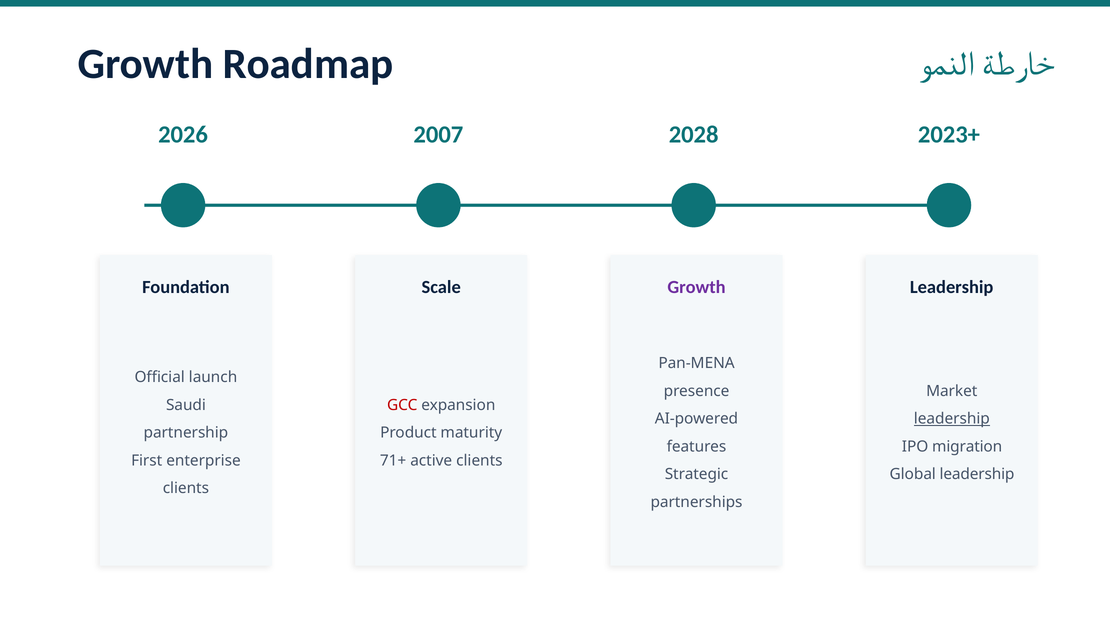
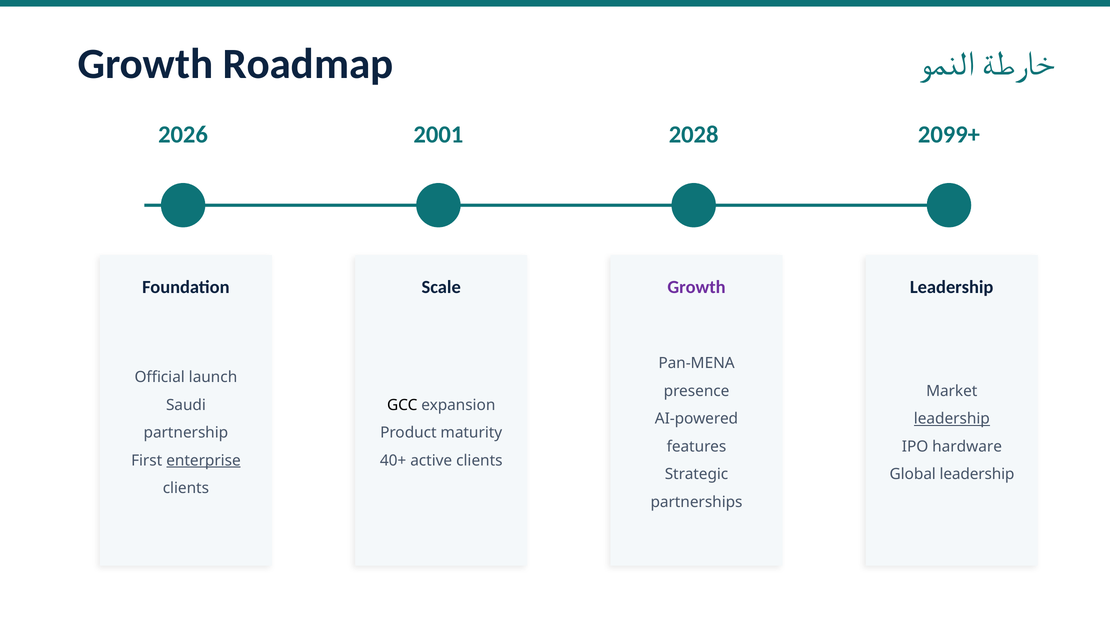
2007: 2007 -> 2001
2023+: 2023+ -> 2099+
GCC colour: red -> black
migration: migration -> hardware
enterprise underline: none -> present
71+: 71+ -> 40+
